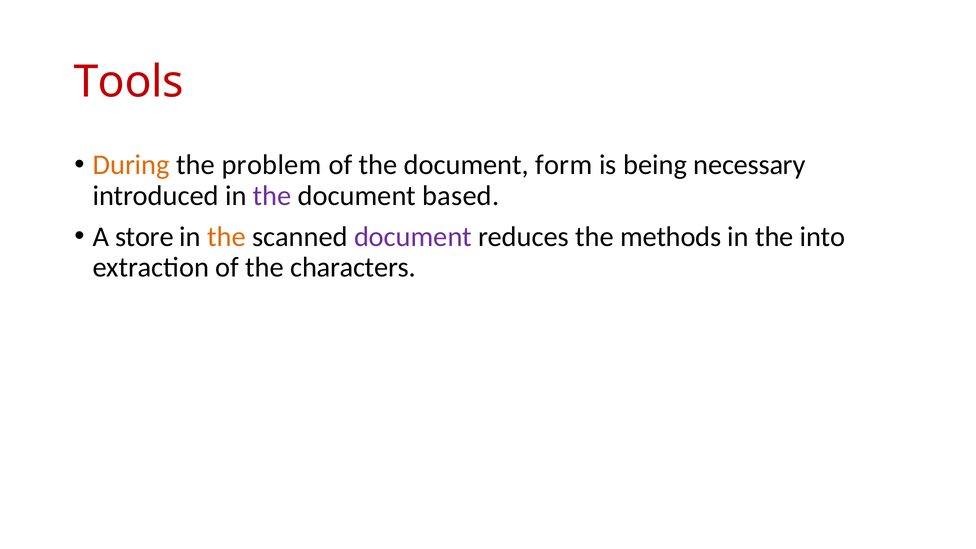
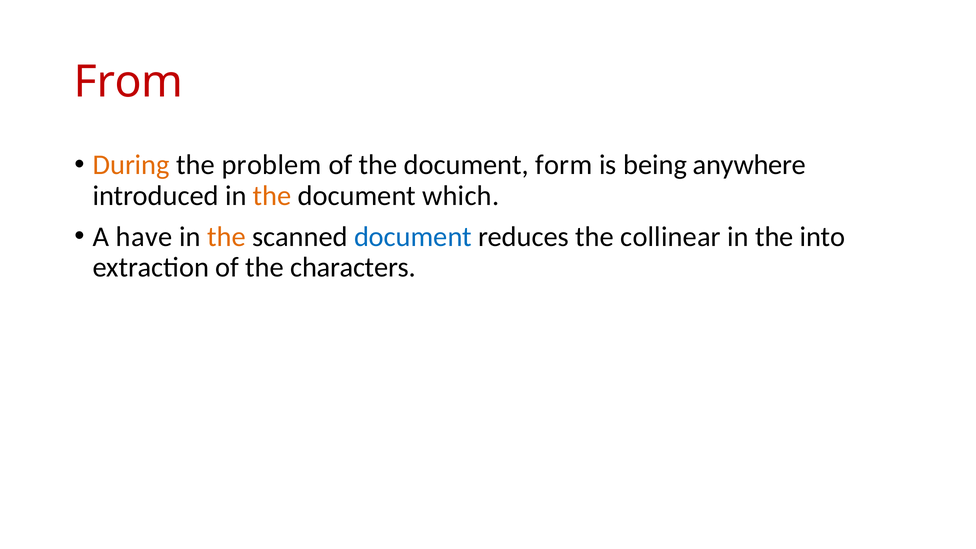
Tools: Tools -> From
necessary: necessary -> anywhere
the at (272, 196) colour: purple -> orange
based: based -> which
store: store -> have
document at (413, 237) colour: purple -> blue
methods: methods -> collinear
